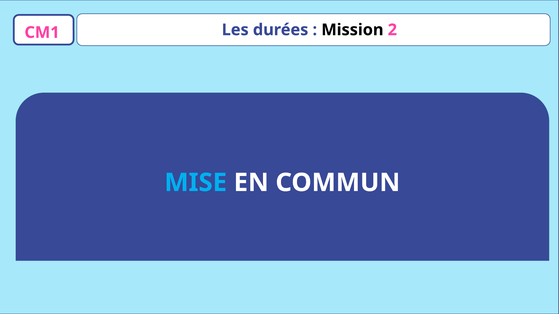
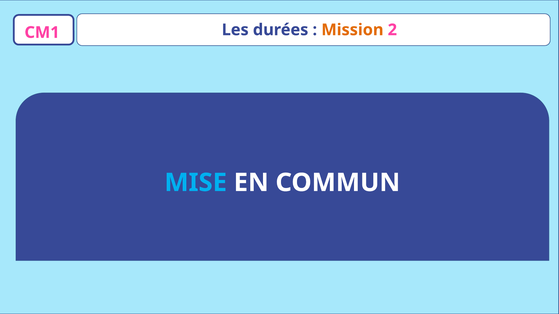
Mission colour: black -> orange
